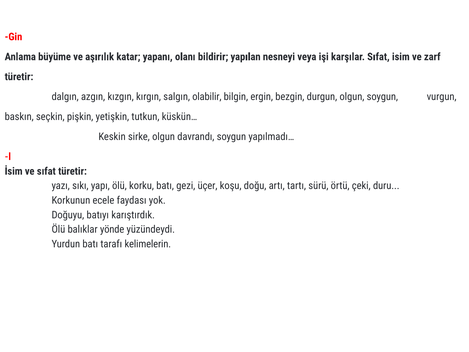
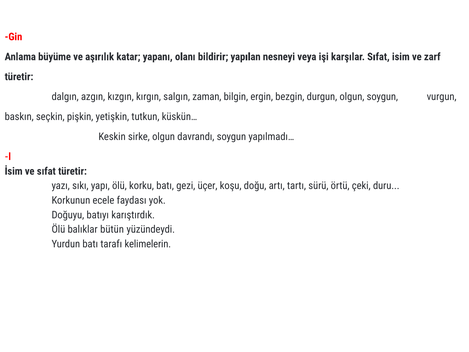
olabilir: olabilir -> zaman
yönde: yönde -> bütün
